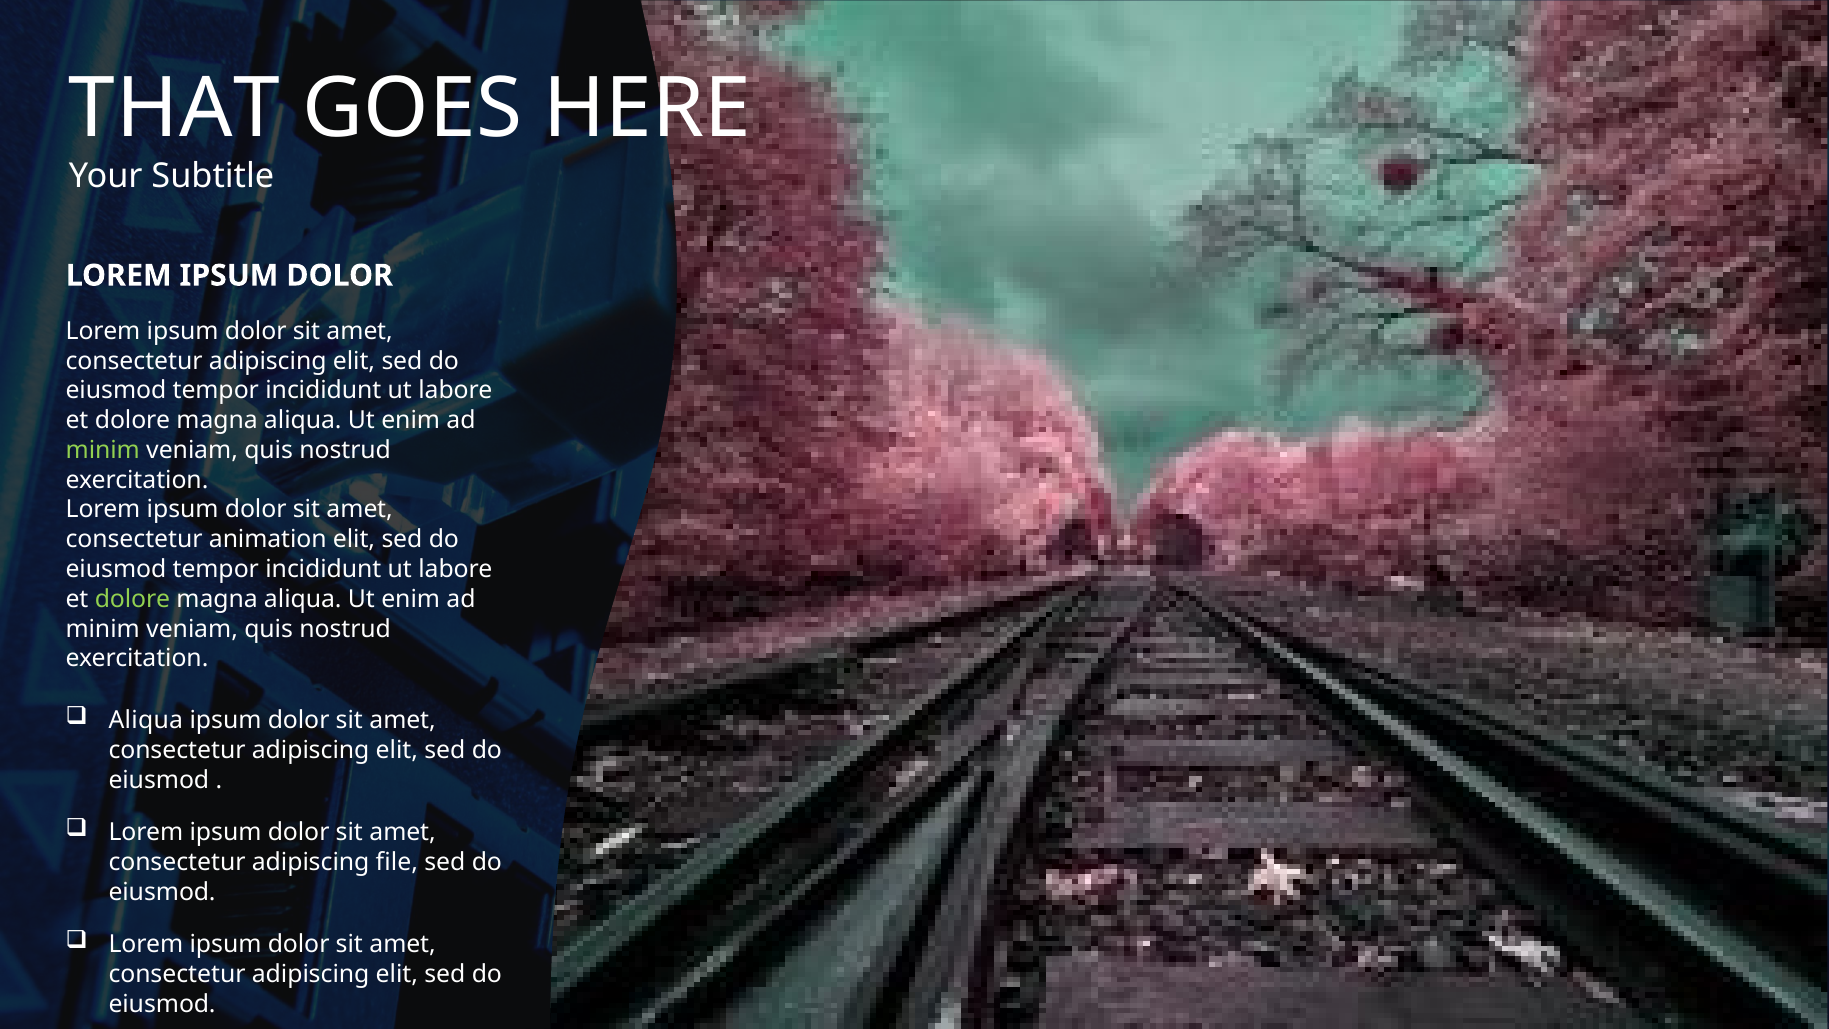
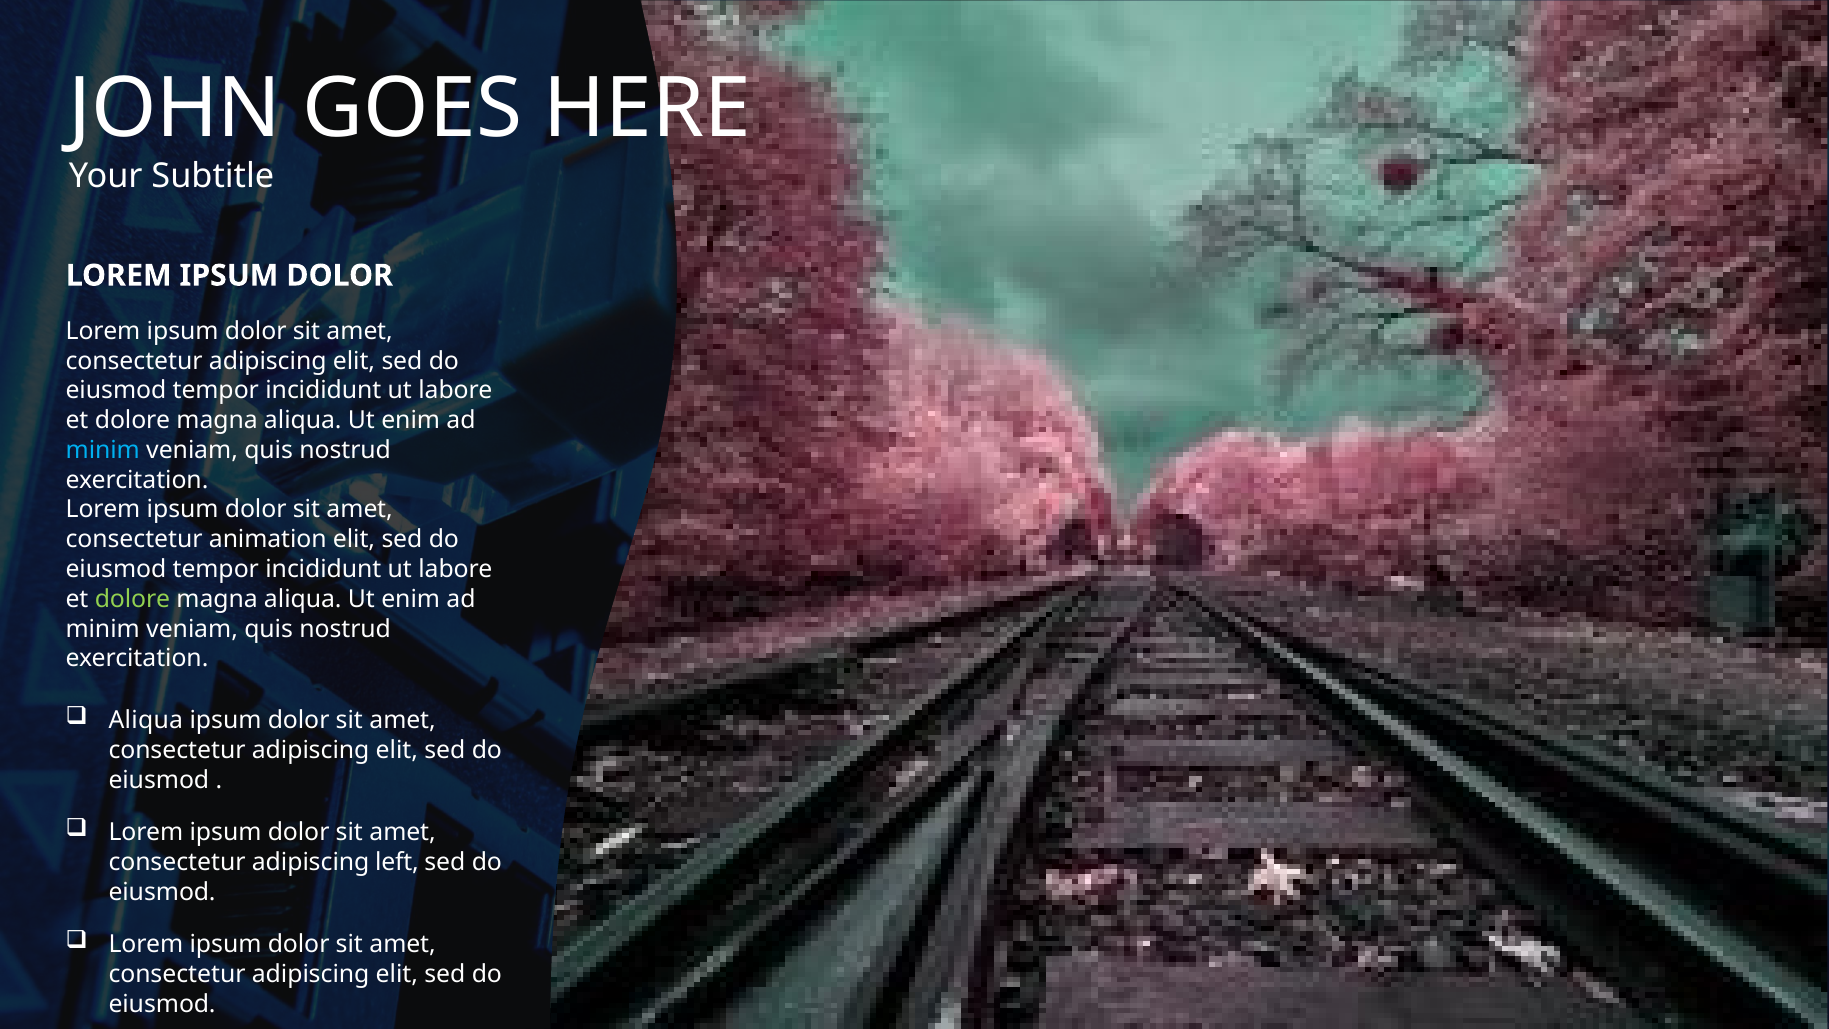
THAT: THAT -> JOHN
minim at (103, 450) colour: light green -> light blue
file: file -> left
